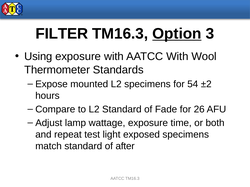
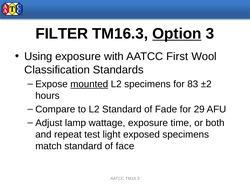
AATCC With: With -> First
Thermometer: Thermometer -> Classification
mounted underline: none -> present
54: 54 -> 83
26: 26 -> 29
after: after -> face
